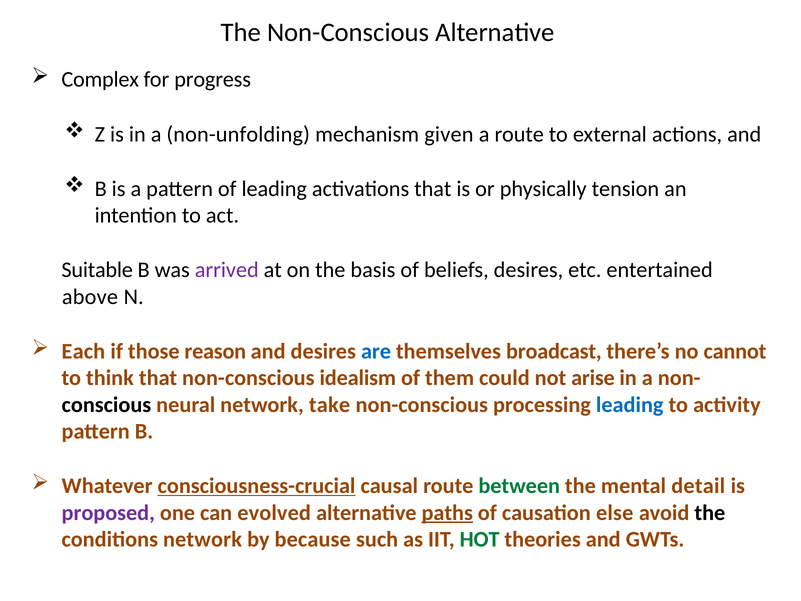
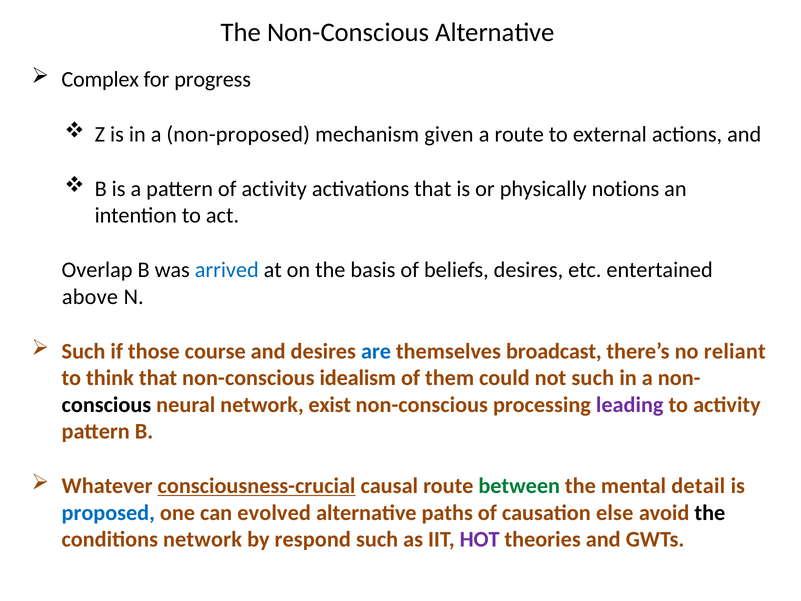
non-unfolding: non-unfolding -> non-proposed
of leading: leading -> activity
tension: tension -> notions
Suitable: Suitable -> Overlap
arrived colour: purple -> blue
Each at (83, 351): Each -> Such
reason: reason -> course
cannot: cannot -> reliant
not arise: arise -> such
take: take -> exist
leading at (630, 405) colour: blue -> purple
proposed colour: purple -> blue
paths underline: present -> none
because: because -> respond
HOT colour: green -> purple
